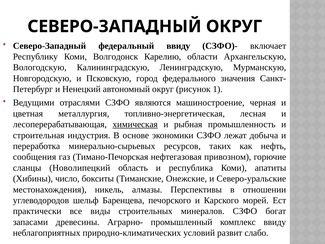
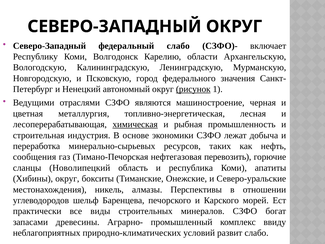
федеральный ввиду: ввиду -> слабо
рисунок underline: none -> present
привозном: привозном -> перевозить
Хибины число: число -> округ
